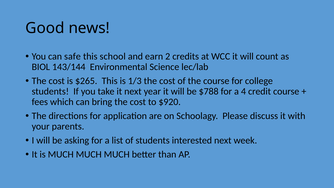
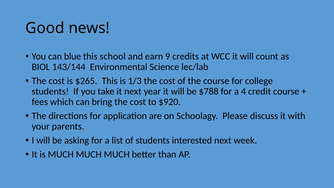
safe: safe -> blue
2: 2 -> 9
